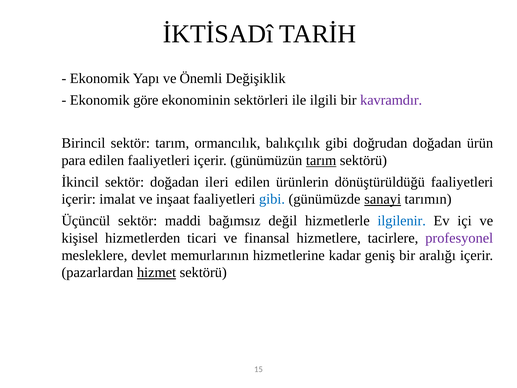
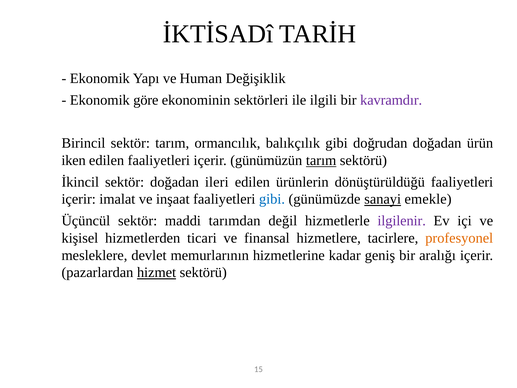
Önemli: Önemli -> Human
para: para -> iken
tarımın: tarımın -> emekle
bağımsız: bağımsız -> tarımdan
ilgilenir colour: blue -> purple
profesyonel colour: purple -> orange
